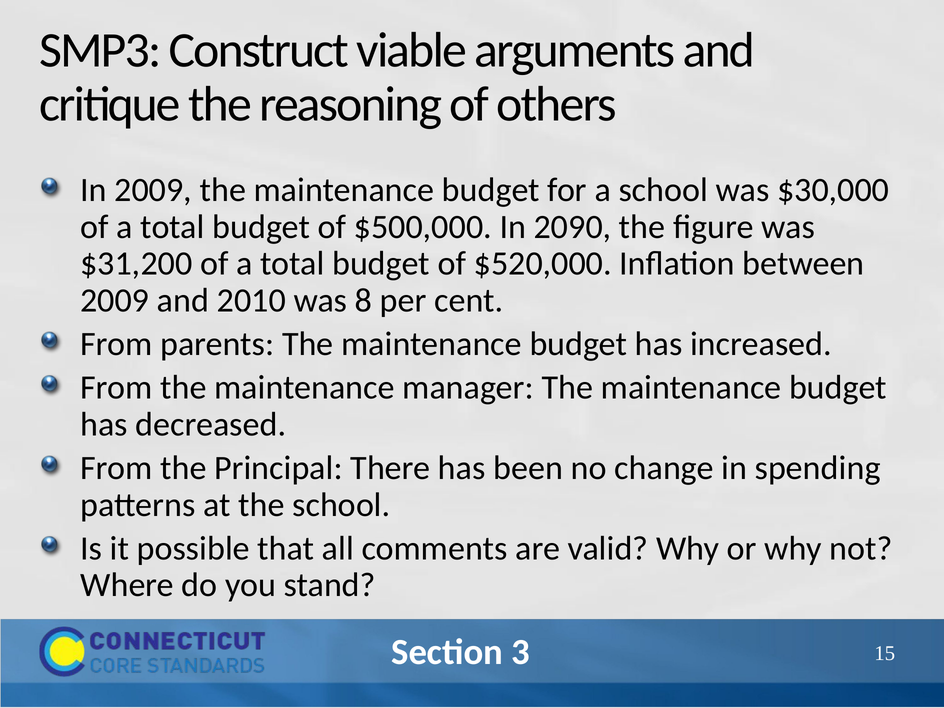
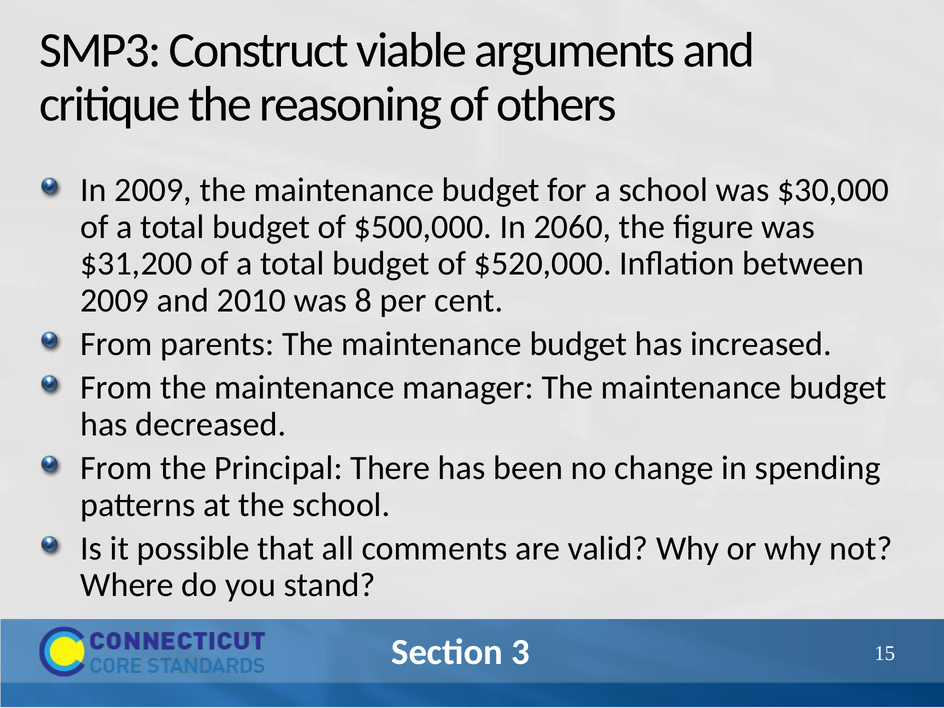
2090: 2090 -> 2060
